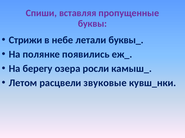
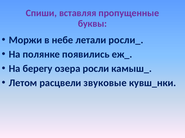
Стрижи: Стрижи -> Моржи
буквы_: буквы_ -> росли_
